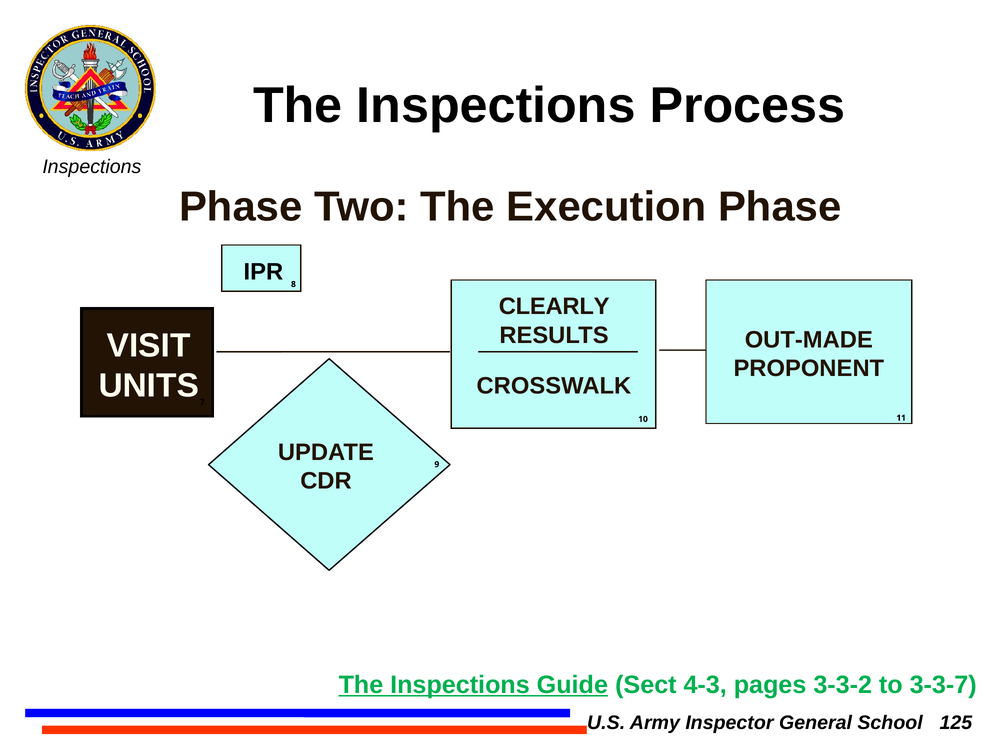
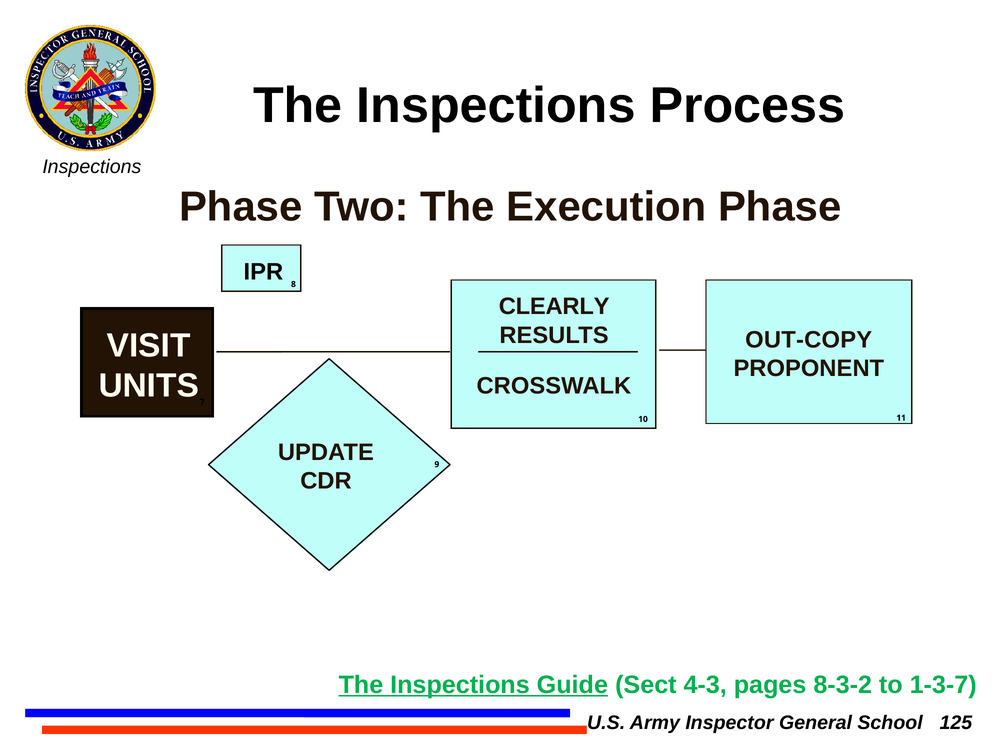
OUT-MADE: OUT-MADE -> OUT-COPY
3-3-2: 3-3-2 -> 8-3-2
3-3-7: 3-3-7 -> 1-3-7
